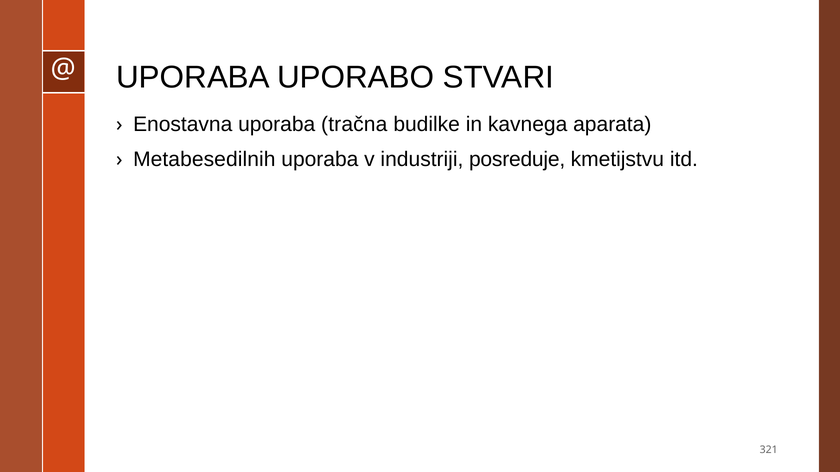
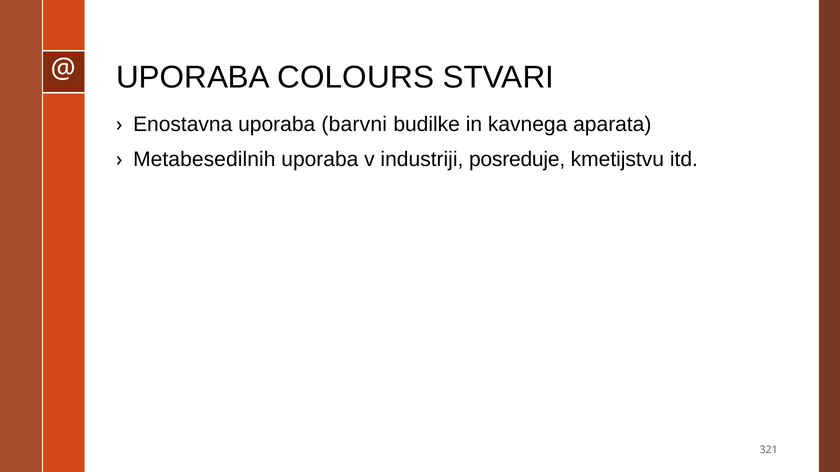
UPORABO: UPORABO -> COLOURS
tračna: tračna -> barvni
